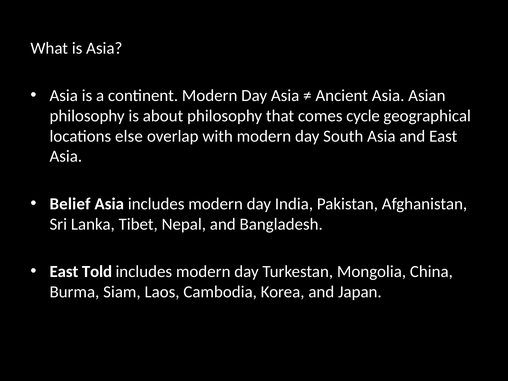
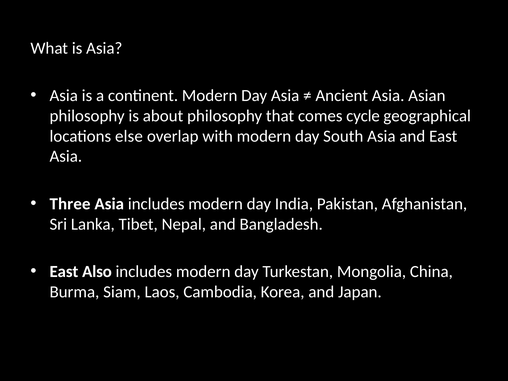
Belief: Belief -> Three
Told: Told -> Also
